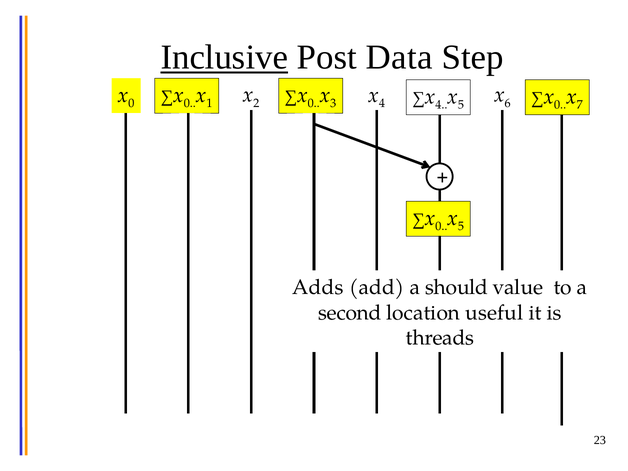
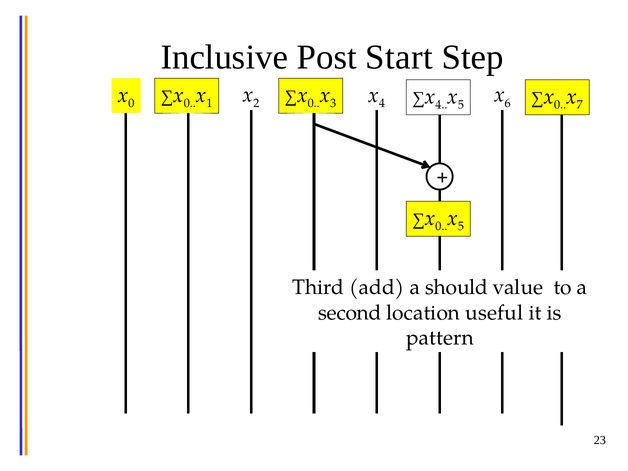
Inclusive underline: present -> none
Data: Data -> Start
Adds: Adds -> Third
threads: threads -> pattern
